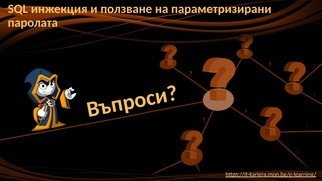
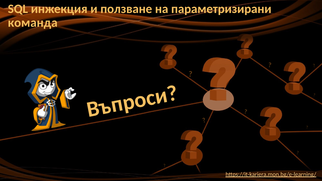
паролата: паролата -> команда
